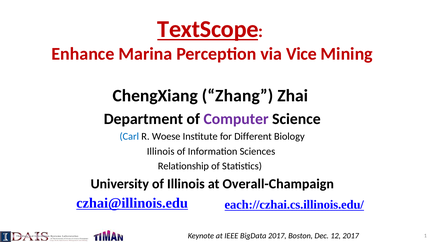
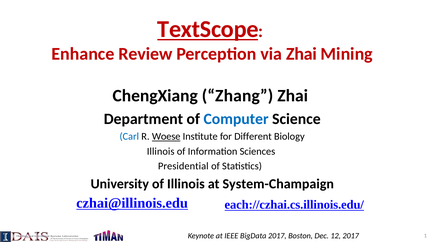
Marina: Marina -> Review
via Vice: Vice -> Zhai
Computer colour: purple -> blue
Woese underline: none -> present
Relationship: Relationship -> Presidential
Overall-Champaign: Overall-Champaign -> System-Champaign
